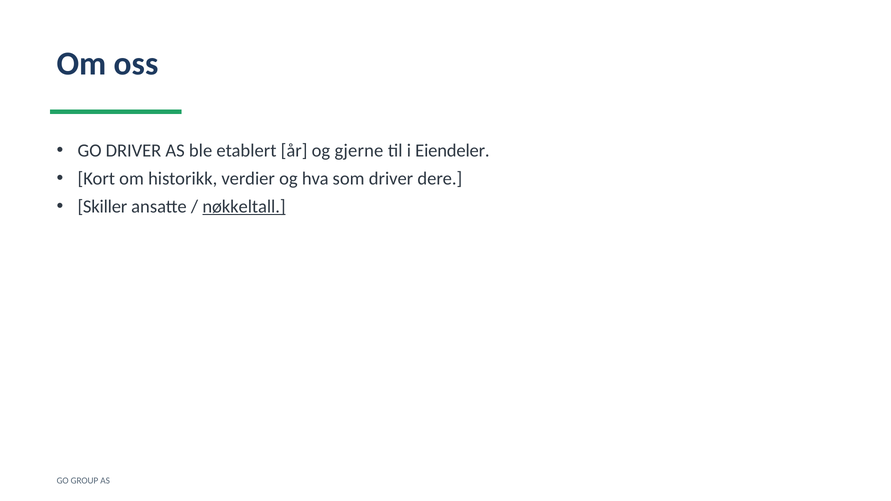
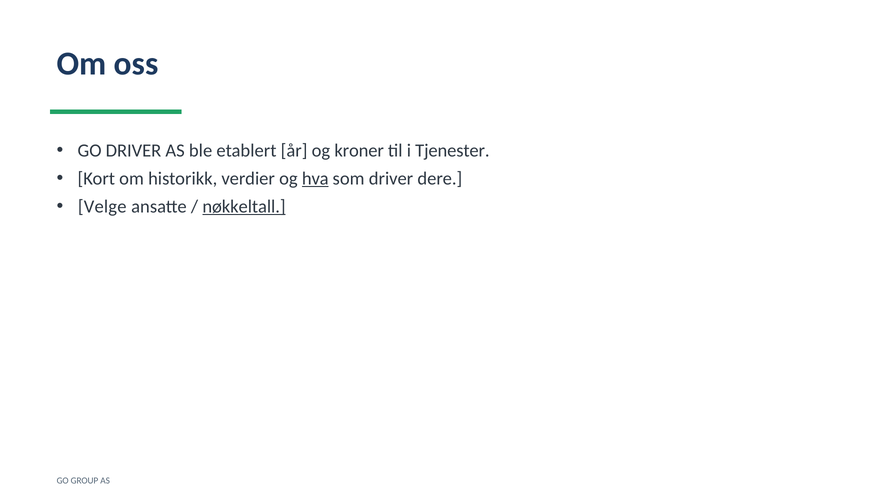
gjerne: gjerne -> kroner
Eiendeler: Eiendeler -> Tjenester
hva underline: none -> present
Skiller: Skiller -> Velge
